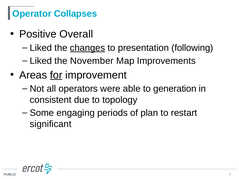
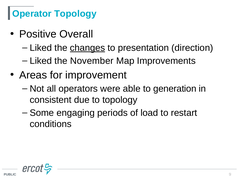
Operator Collapses: Collapses -> Topology
following: following -> direction
for underline: present -> none
plan: plan -> load
significant: significant -> conditions
